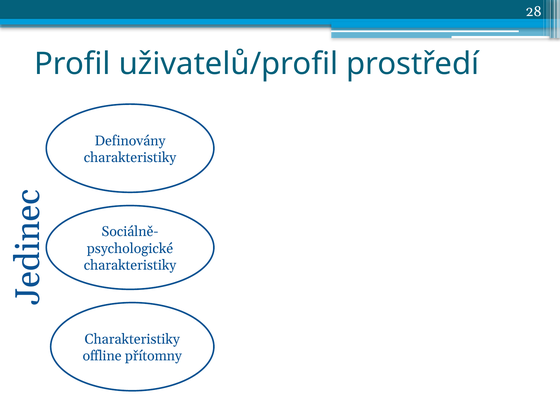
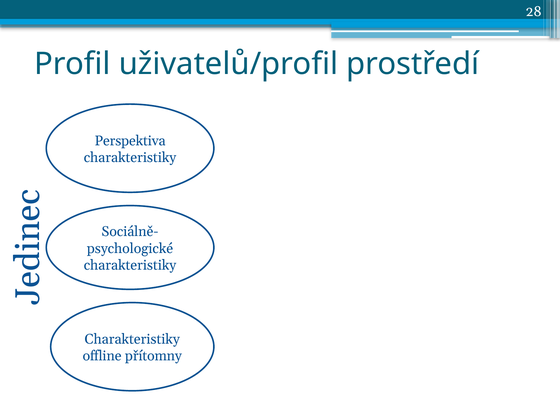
Definovány: Definovány -> Perspektiva
